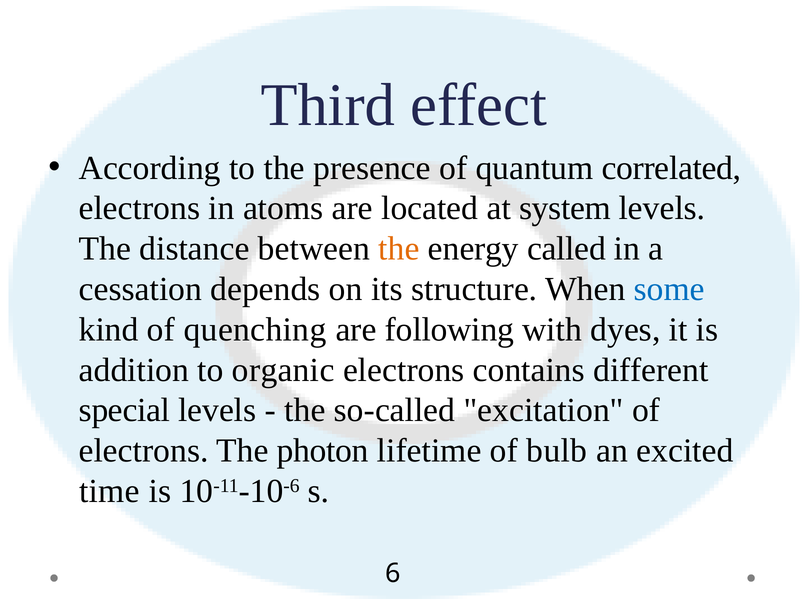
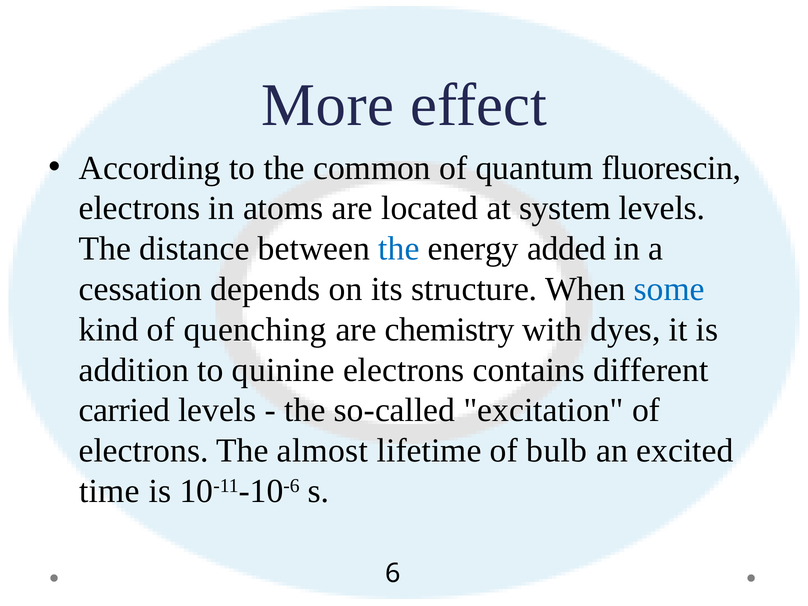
Third: Third -> More
presence: presence -> common
correlated: correlated -> fluorescin
the at (399, 249) colour: orange -> blue
called: called -> added
following: following -> chemistry
organic: organic -> quinine
special: special -> carried
photon: photon -> almost
